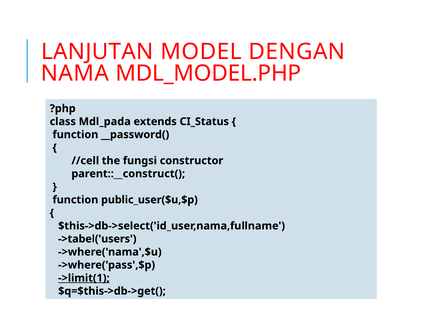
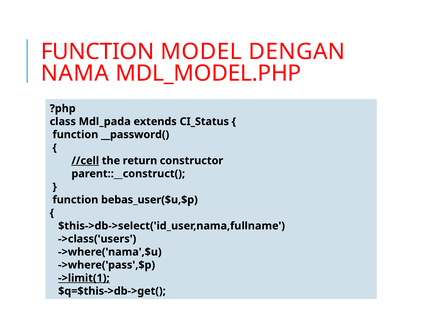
LANJUTAN at (97, 52): LANJUTAN -> FUNCTION
//cell underline: none -> present
fungsi: fungsi -> return
public_user($u,$p: public_user($u,$p -> bebas_user($u,$p
->tabel('users: ->tabel('users -> ->class('users
